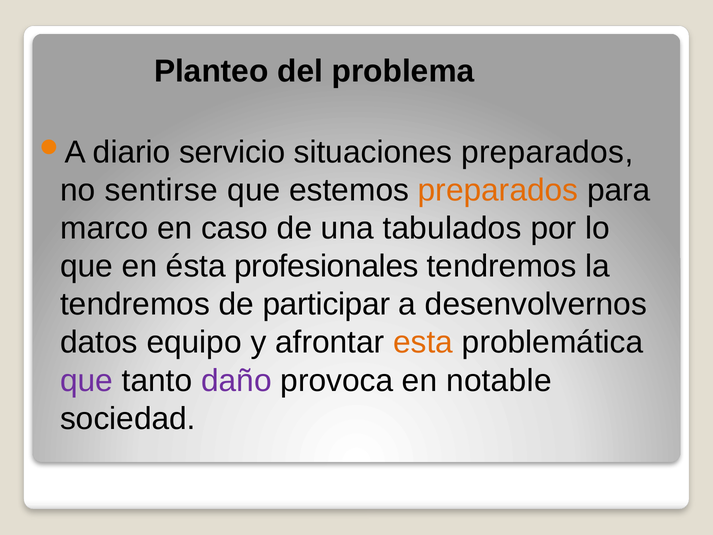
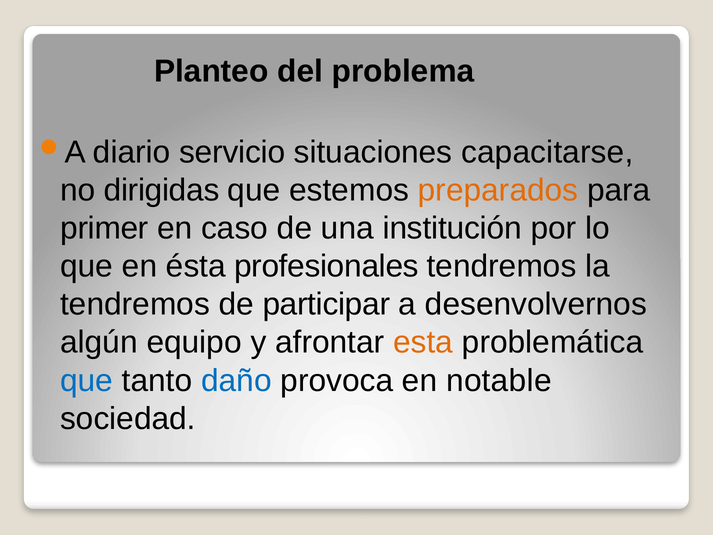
situaciones preparados: preparados -> capacitarse
sentirse: sentirse -> dirigidas
marco: marco -> primer
tabulados: tabulados -> institución
datos: datos -> algún
que at (87, 380) colour: purple -> blue
daño colour: purple -> blue
